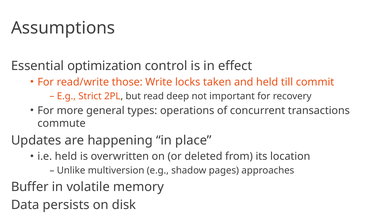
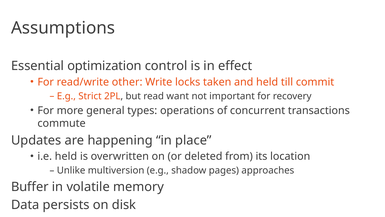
those: those -> other
deep: deep -> want
